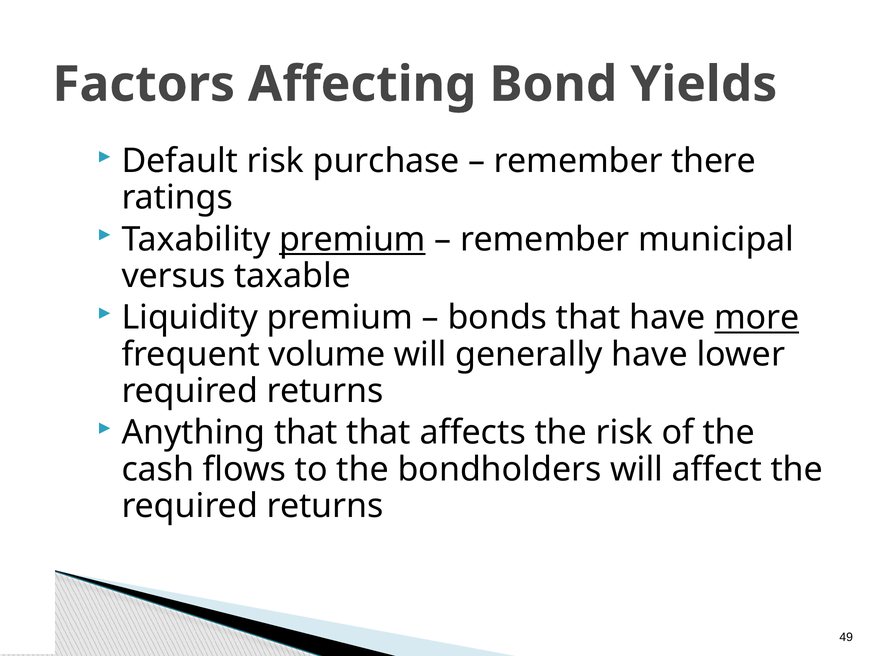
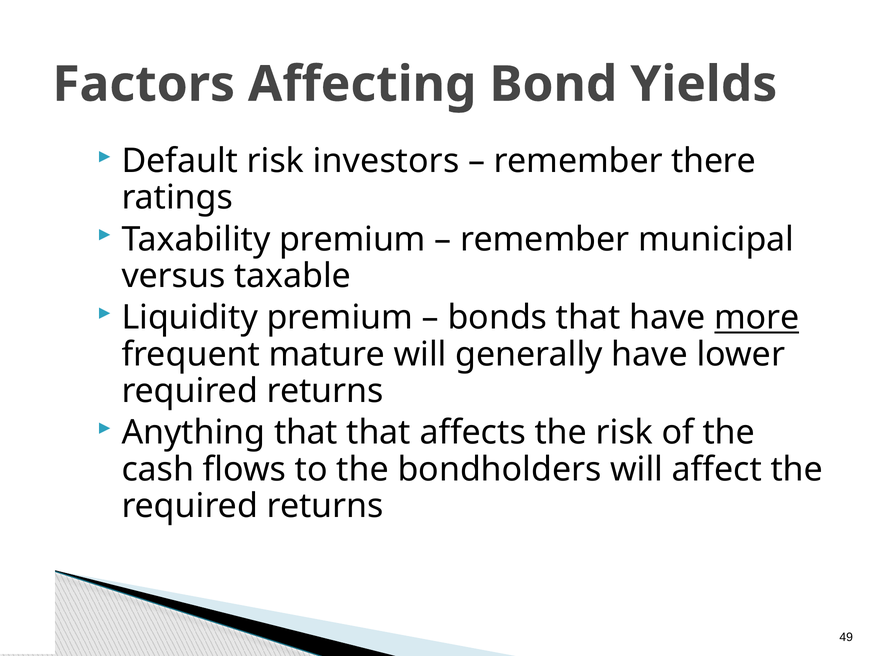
purchase: purchase -> investors
premium at (352, 239) underline: present -> none
volume: volume -> mature
